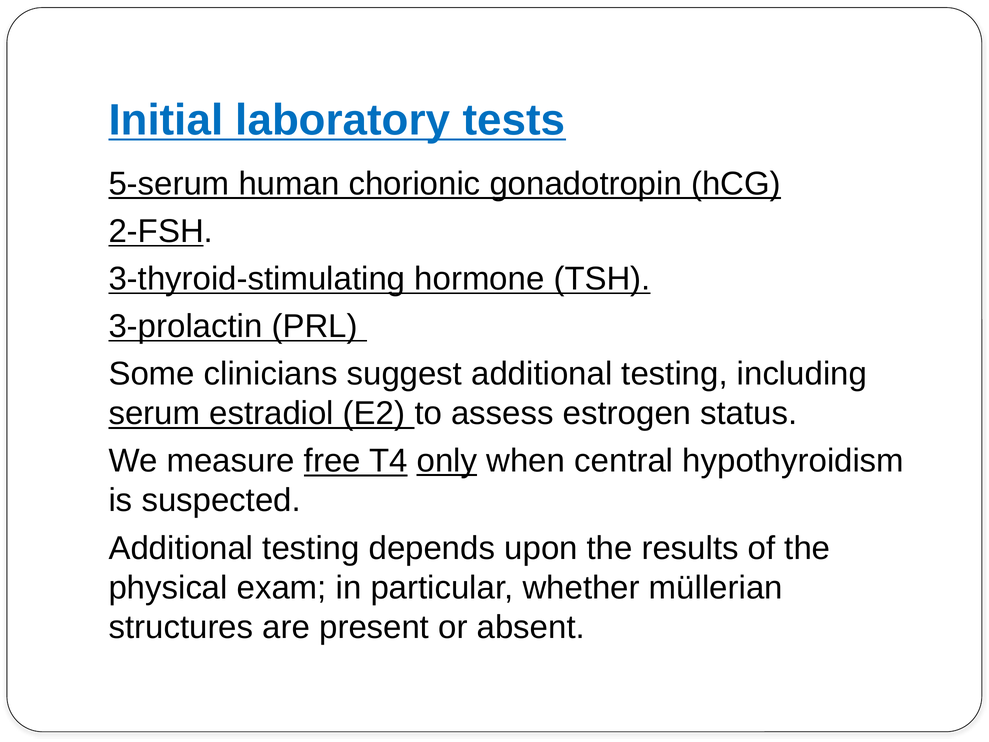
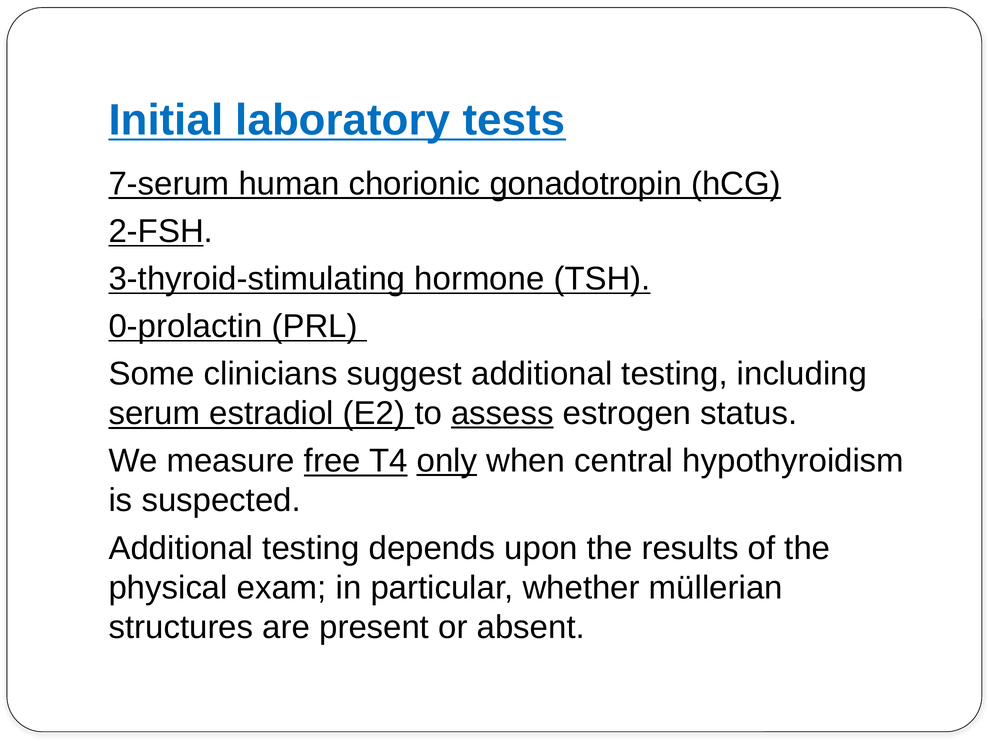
5-serum: 5-serum -> 7-serum
3-prolactin: 3-prolactin -> 0-prolactin
assess underline: none -> present
